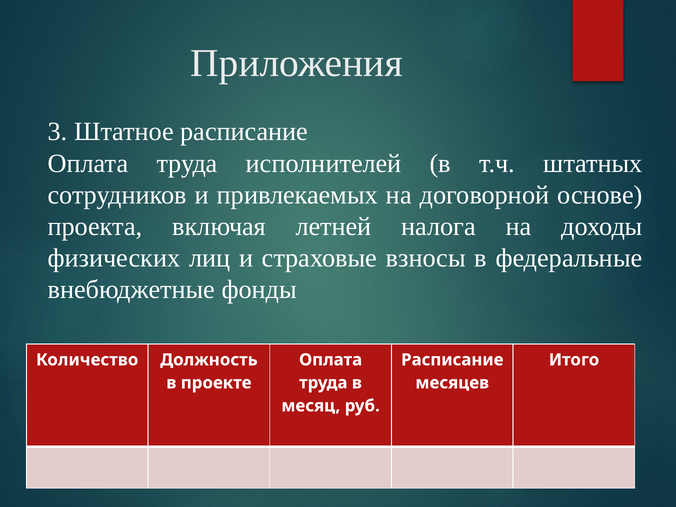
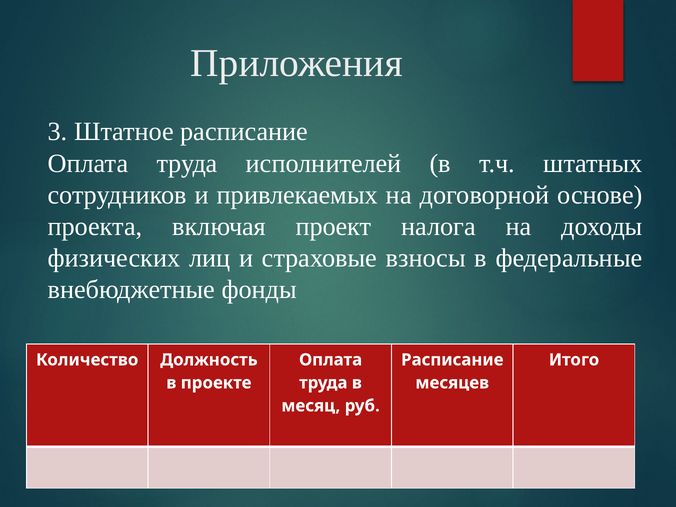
летней: летней -> проект
